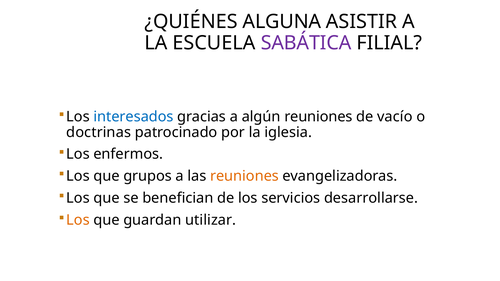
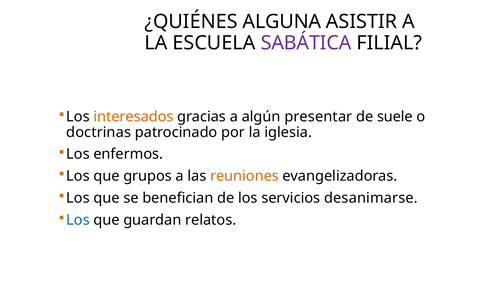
interesados colour: blue -> orange
algún reuniones: reuniones -> presentar
vacío: vacío -> suele
desarrollarse: desarrollarse -> desanimarse
Los at (78, 220) colour: orange -> blue
utilizar: utilizar -> relatos
